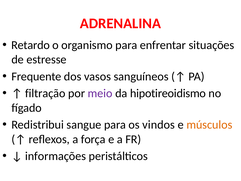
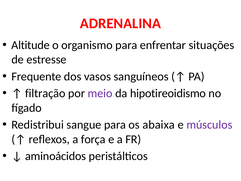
Retardo: Retardo -> Altitude
vindos: vindos -> abaixa
músculos colour: orange -> purple
informações: informações -> aminoácidos
